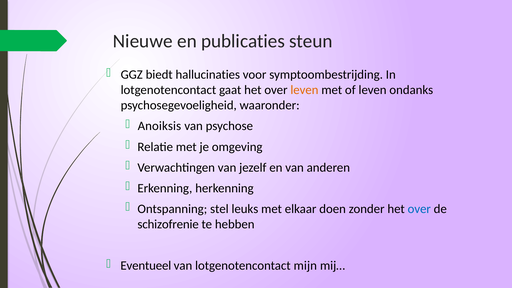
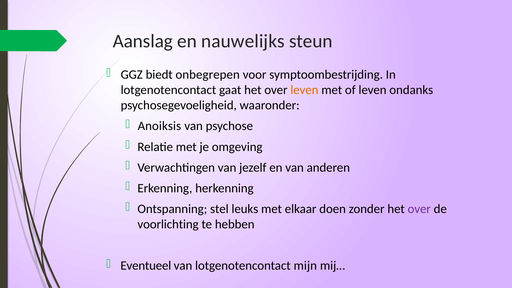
Nieuwe: Nieuwe -> Aanslag
publicaties: publicaties -> nauwelijks
hallucinaties: hallucinaties -> onbegrepen
over at (419, 209) colour: blue -> purple
schizofrenie: schizofrenie -> voorlichting
